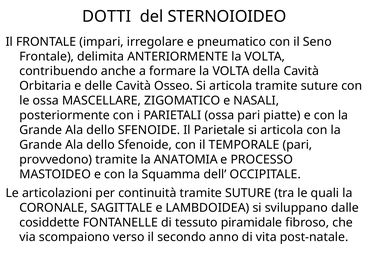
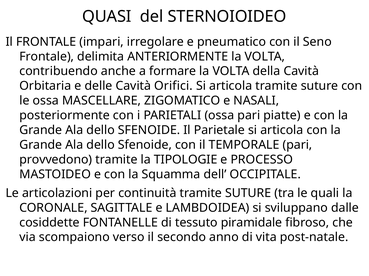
DOTTI: DOTTI -> QUASI
Osseo: Osseo -> Orifici
ANATOMIA: ANATOMIA -> TIPOLOGIE
